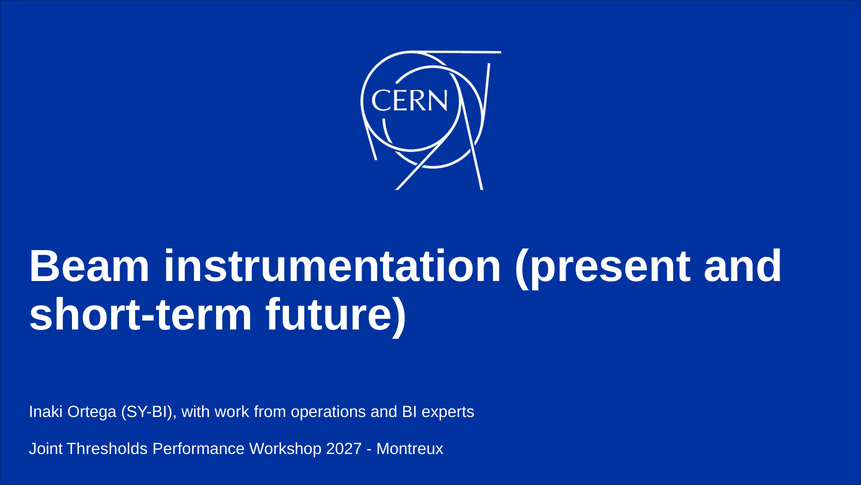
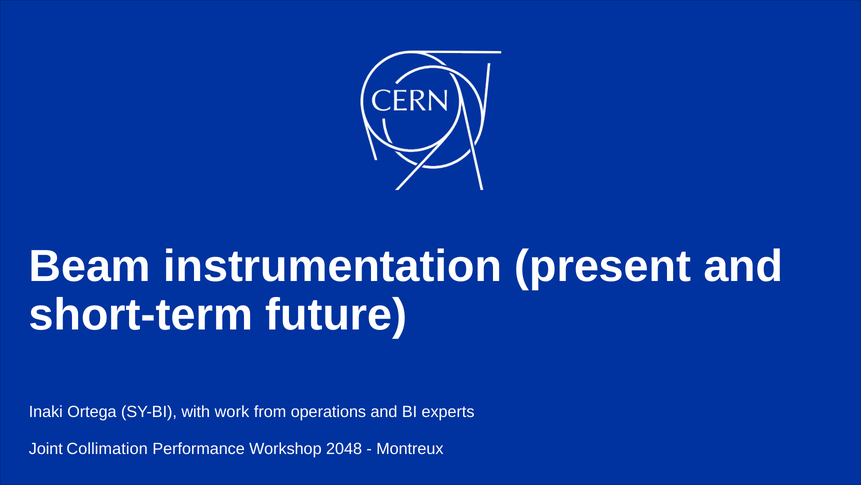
Thresholds: Thresholds -> Collimation
2027: 2027 -> 2048
